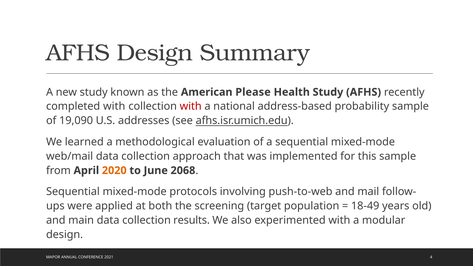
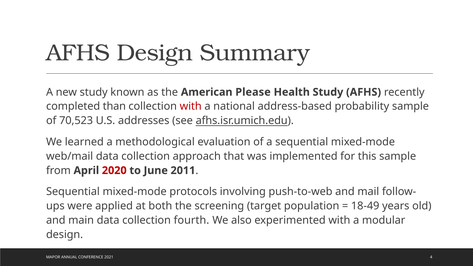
completed with: with -> than
19,090: 19,090 -> 70,523
2020 colour: orange -> red
2068: 2068 -> 2011
results: results -> fourth
